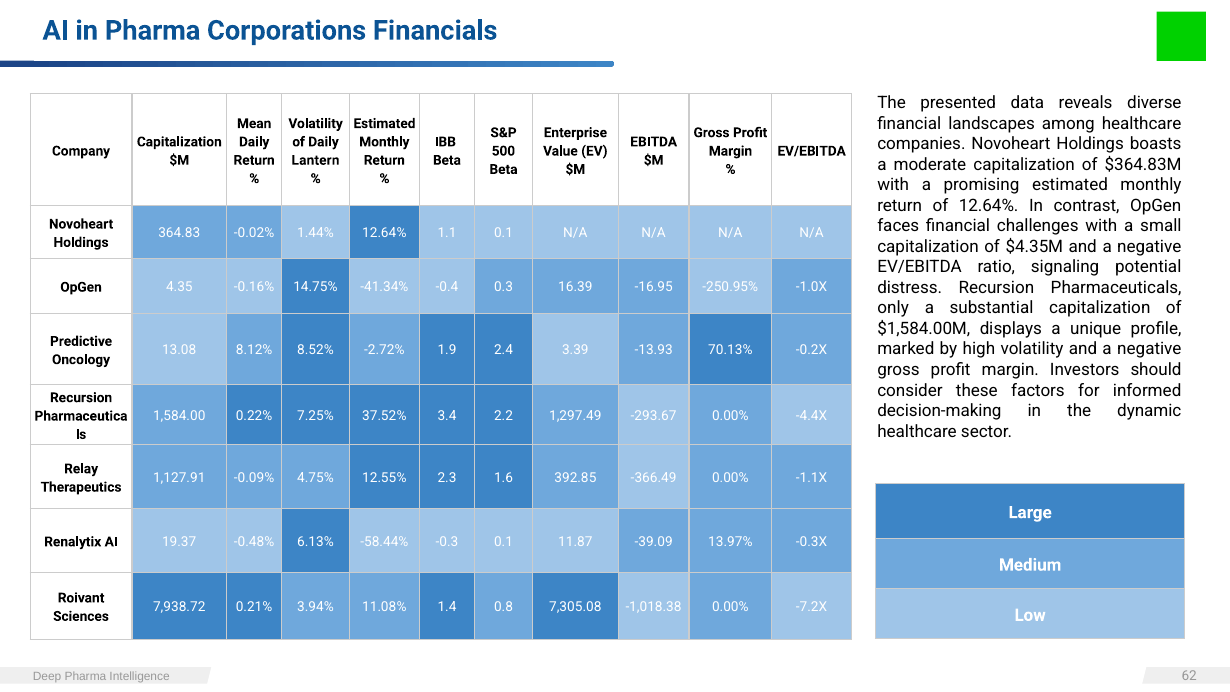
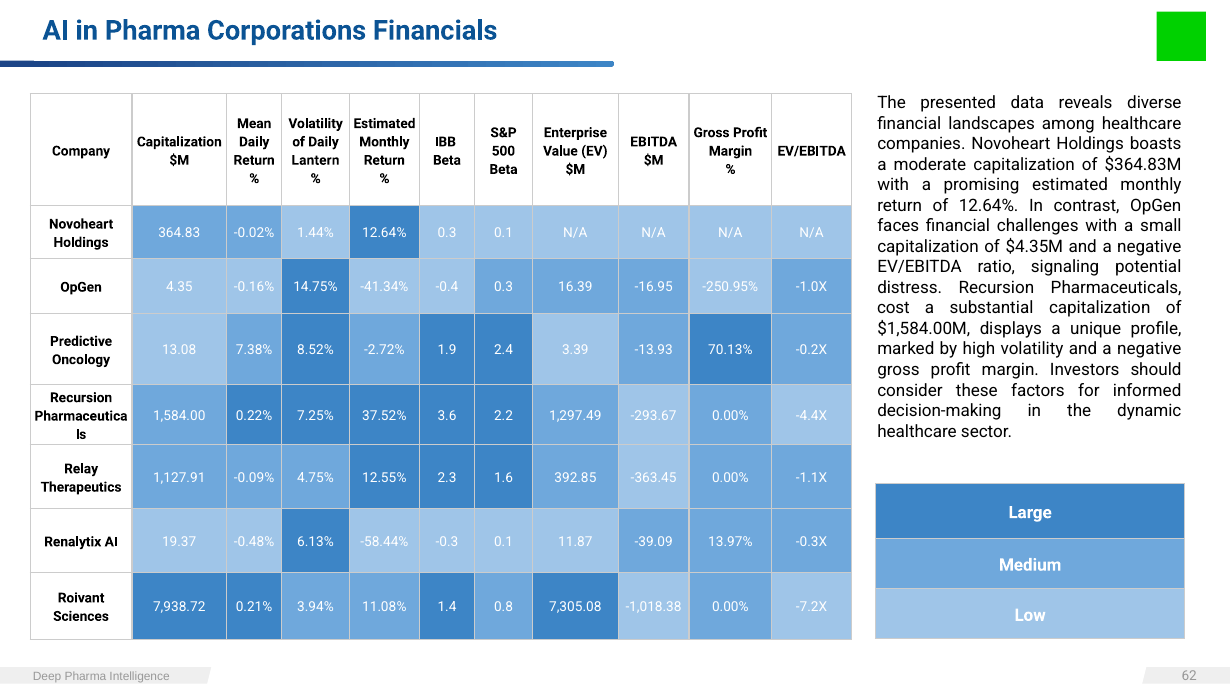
12.64% 1.1: 1.1 -> 0.3
only: only -> cost
8.12%: 8.12% -> 7.38%
3.4: 3.4 -> 3.6
-366.49: -366.49 -> -363.45
